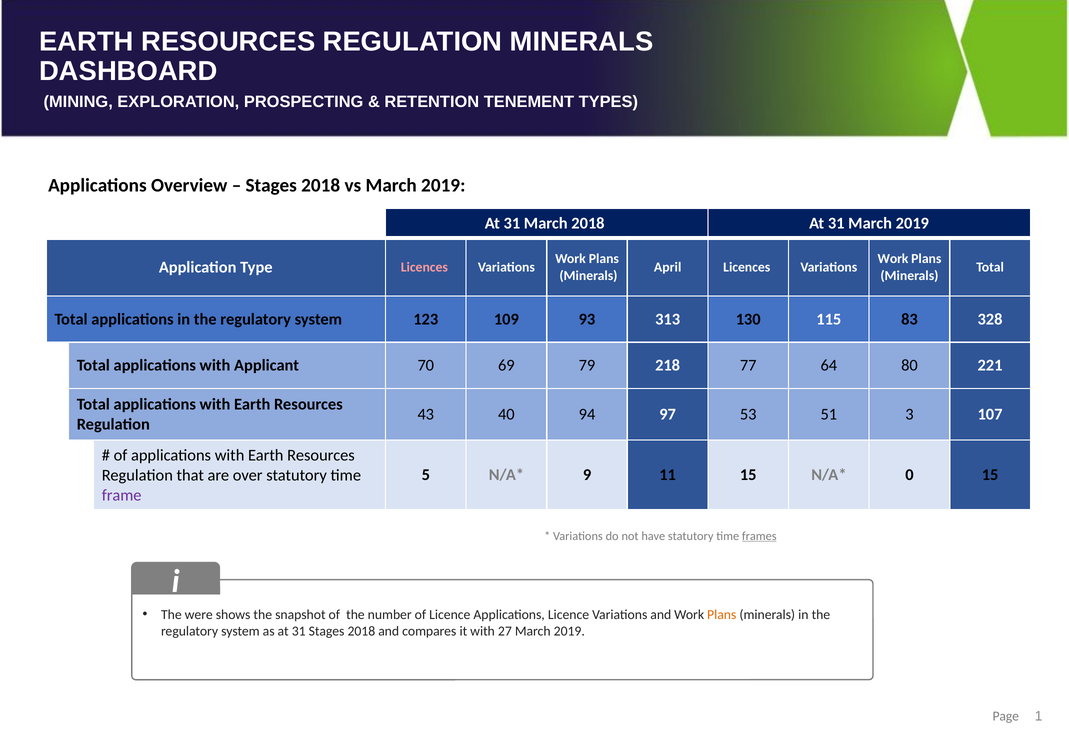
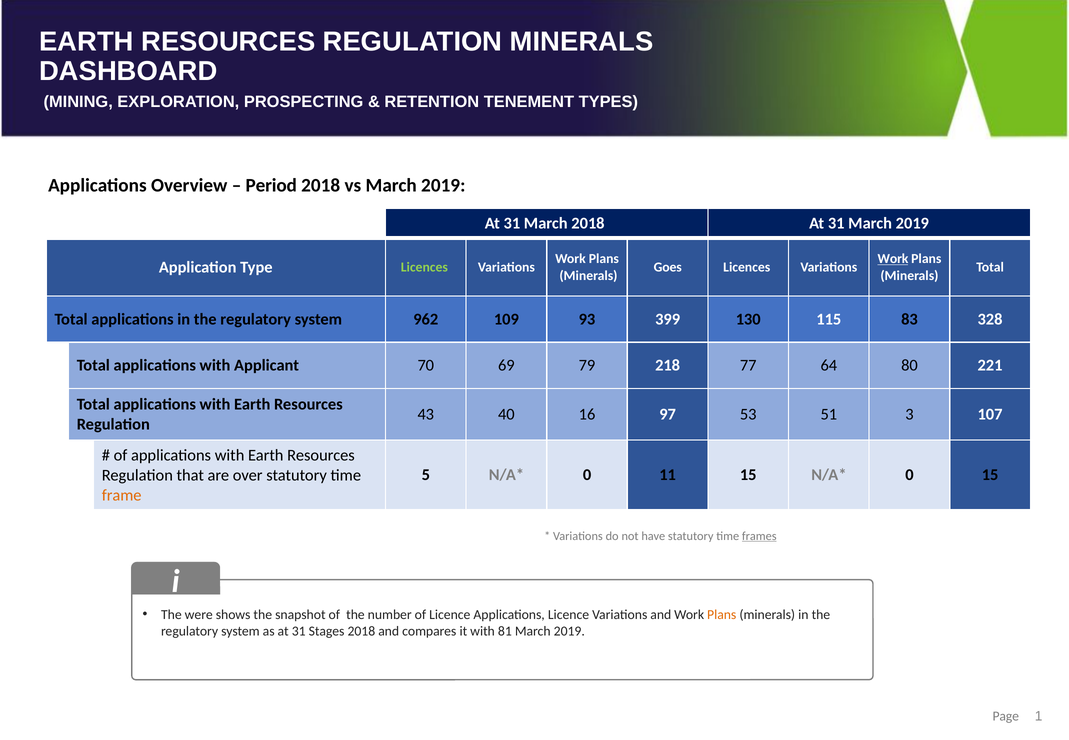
Stages at (271, 185): Stages -> Period
Work at (893, 259) underline: none -> present
Licences at (424, 267) colour: pink -> light green
April: April -> Goes
123: 123 -> 962
313: 313 -> 399
94: 94 -> 16
9 at (587, 475): 9 -> 0
frame colour: purple -> orange
27: 27 -> 81
